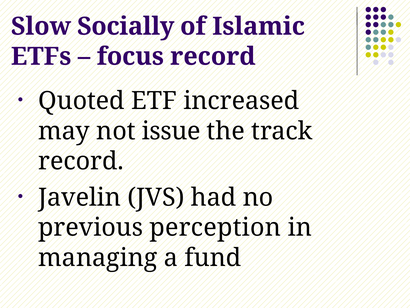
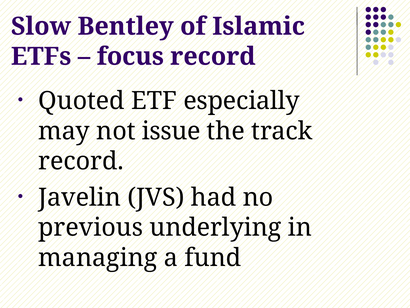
Socially: Socially -> Bentley
increased: increased -> especially
perception: perception -> underlying
